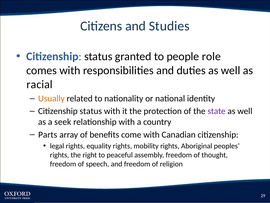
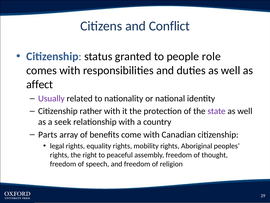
Studies: Studies -> Conflict
racial: racial -> affect
Usually colour: orange -> purple
status at (91, 111): status -> rather
